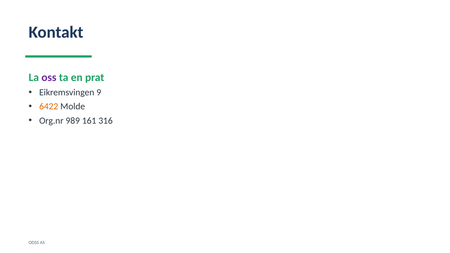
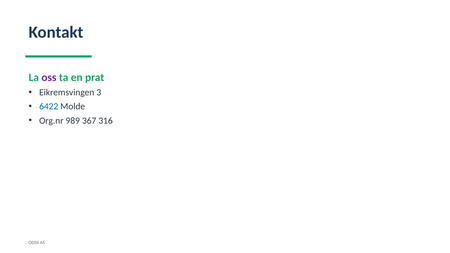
9: 9 -> 3
6422 colour: orange -> blue
161: 161 -> 367
